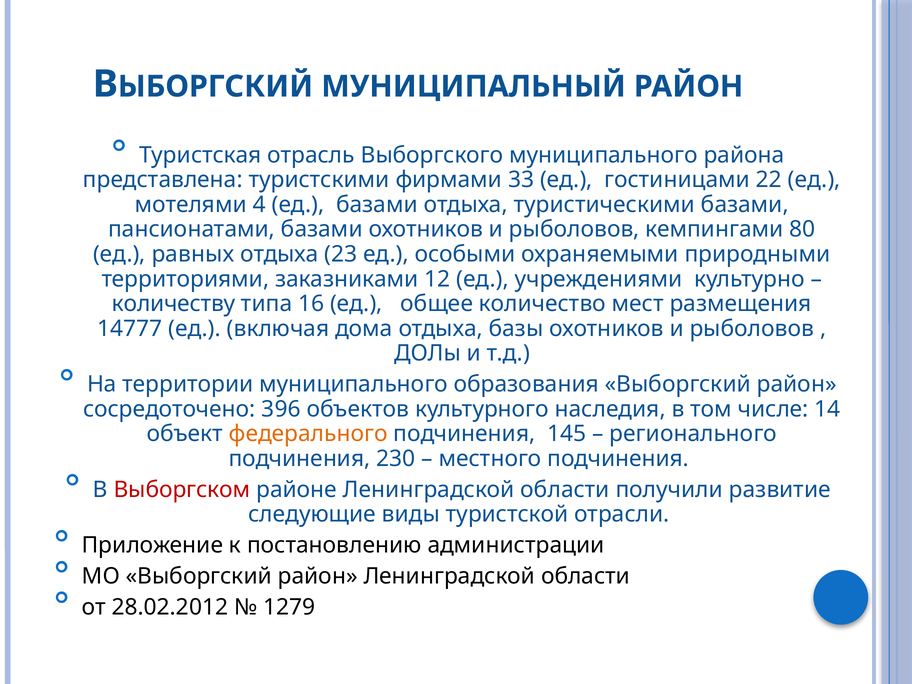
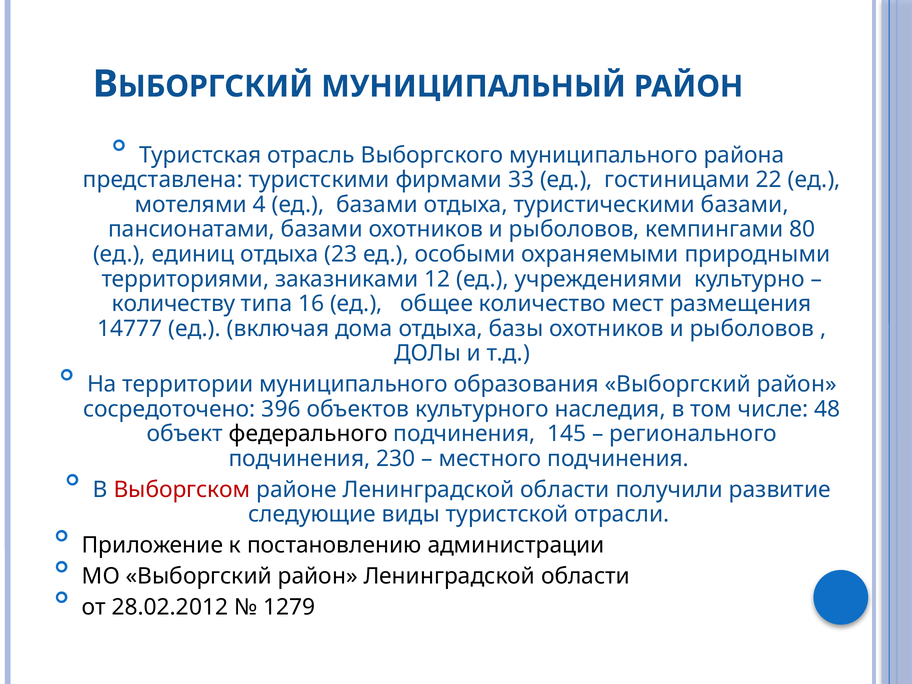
равных: равных -> единиц
14: 14 -> 48
федерального colour: orange -> black
